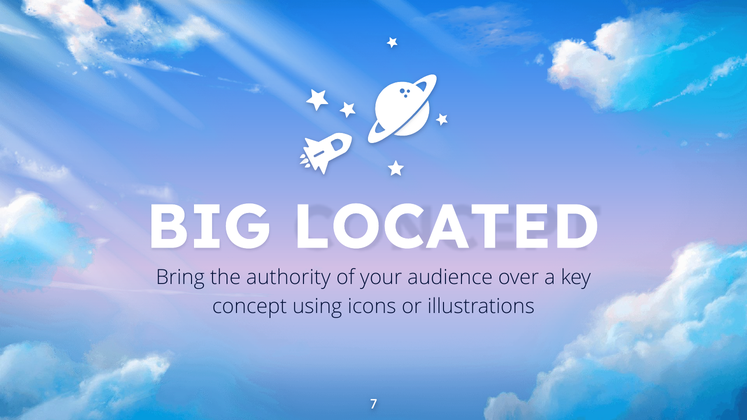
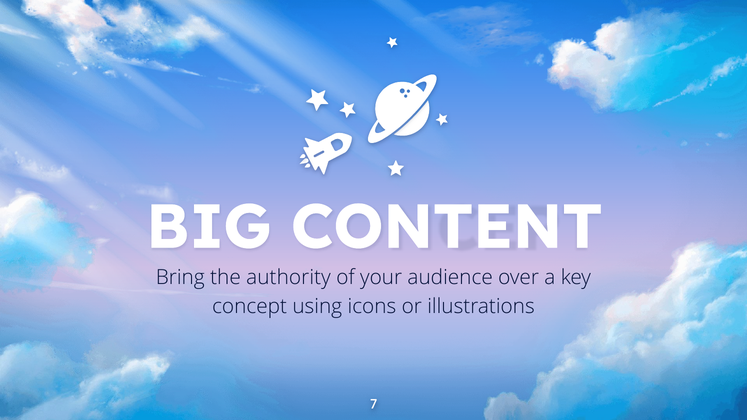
LOCATED: LOCATED -> CONTENT
